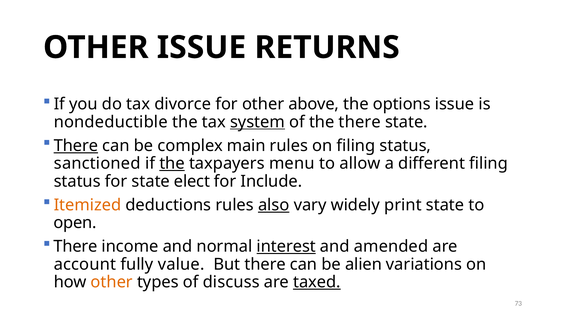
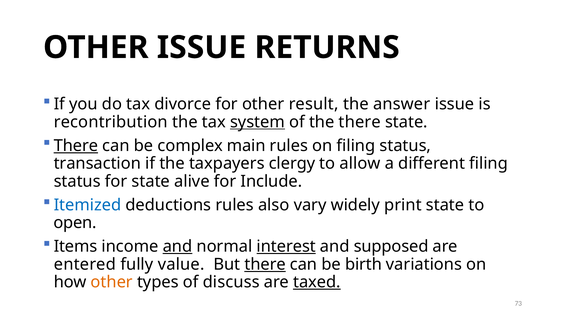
above: above -> result
options: options -> answer
nondeductible: nondeductible -> recontribution
sanctioned: sanctioned -> transaction
the at (172, 163) underline: present -> none
menu: menu -> clergy
elect: elect -> alive
Itemized colour: orange -> blue
also underline: present -> none
There at (76, 246): There -> Items
and at (177, 246) underline: none -> present
amended: amended -> supposed
account: account -> entered
there at (265, 264) underline: none -> present
alien: alien -> birth
